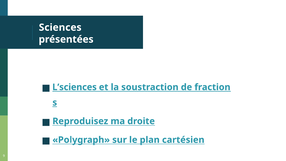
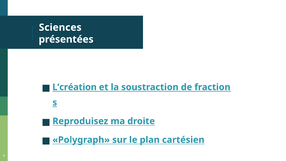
L’sciences: L’sciences -> L’création
